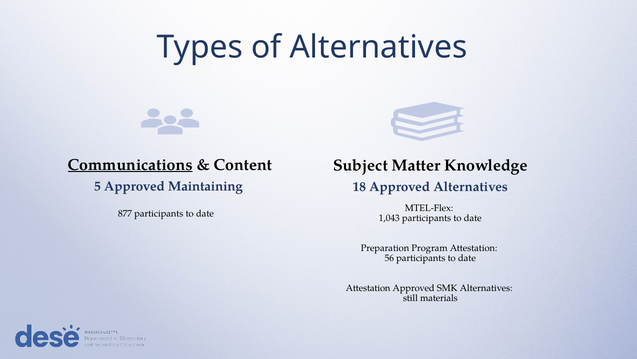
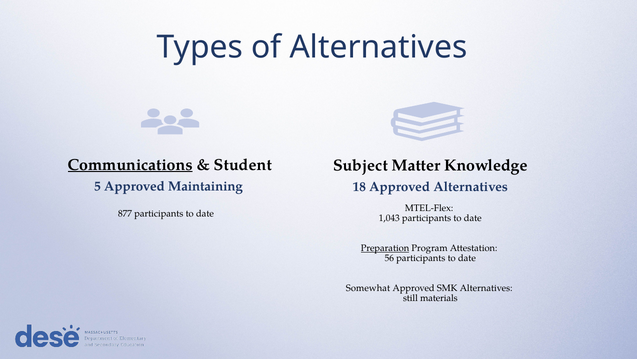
Content: Content -> Student
Preparation underline: none -> present
Attestation at (368, 288): Attestation -> Somewhat
